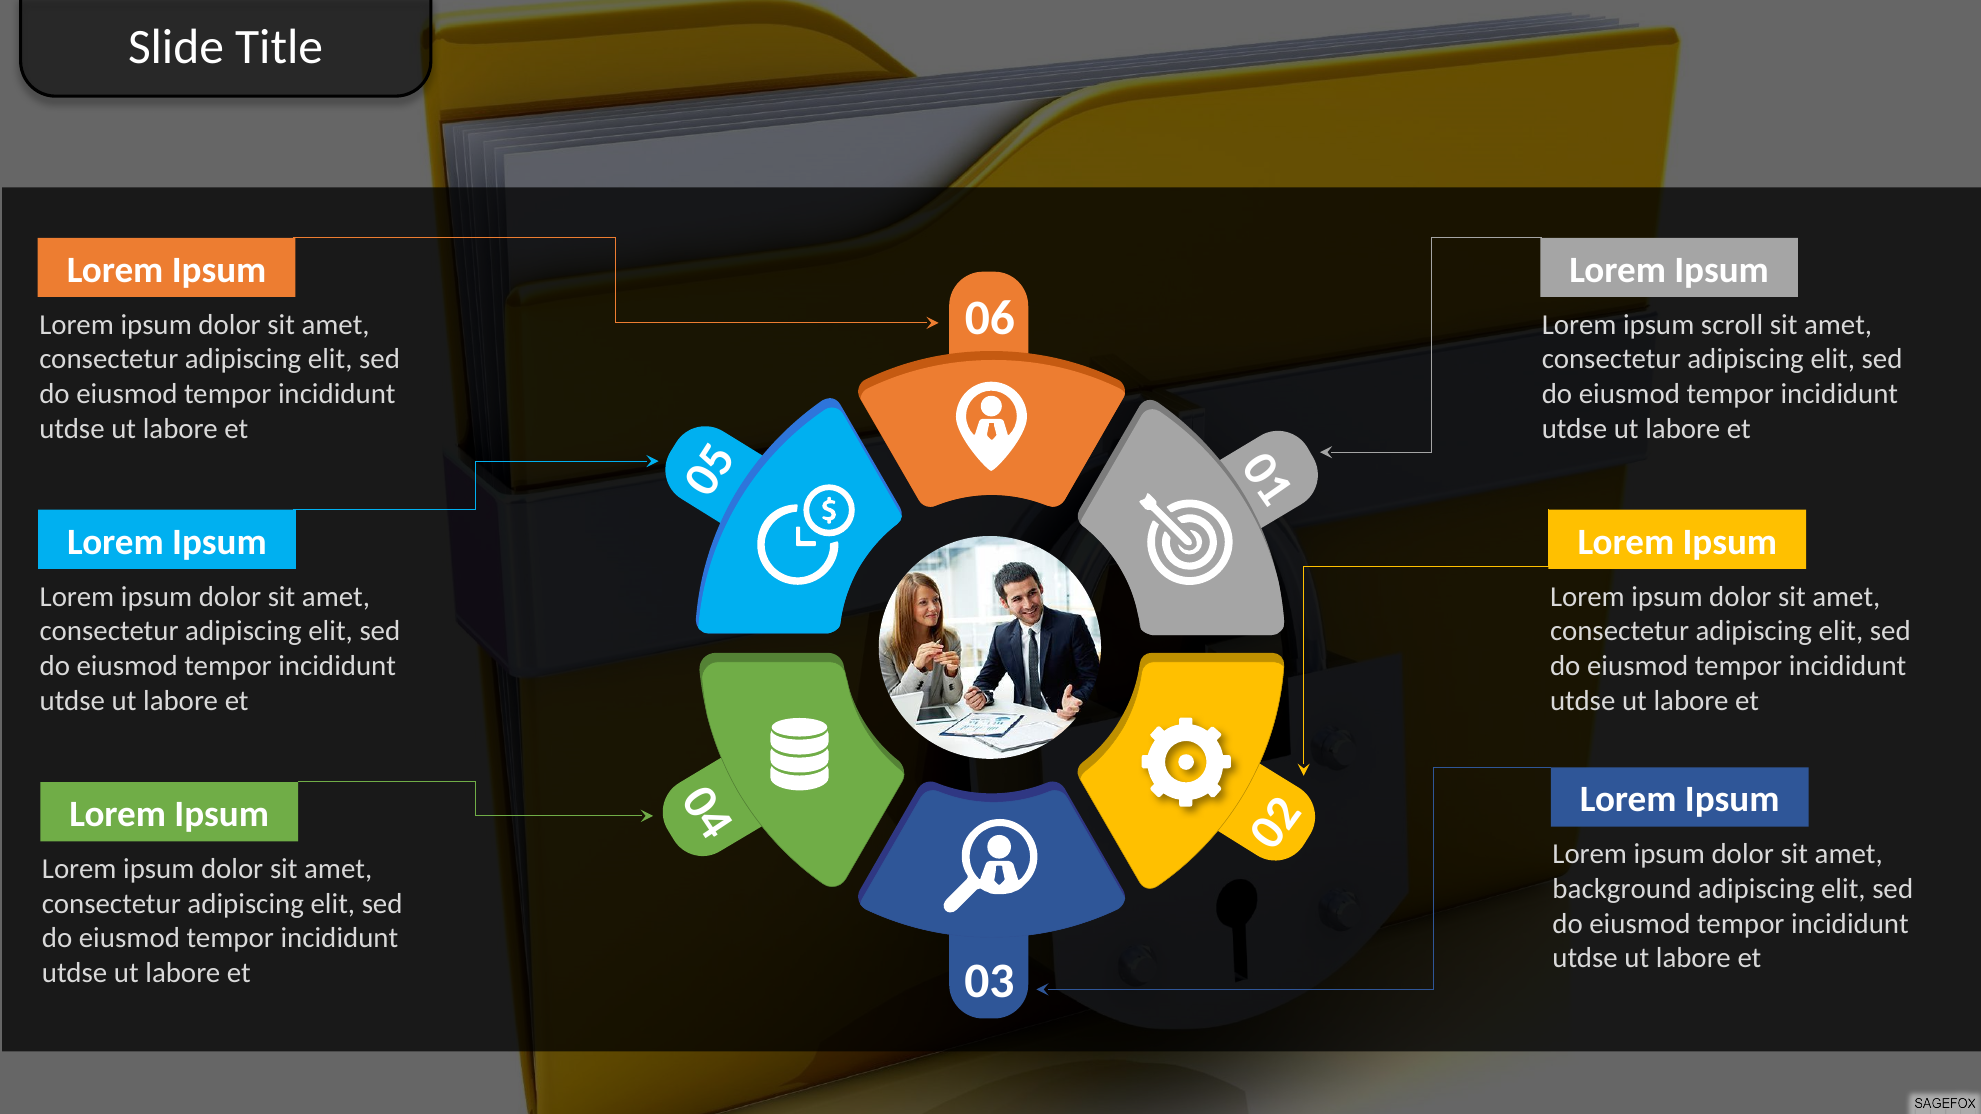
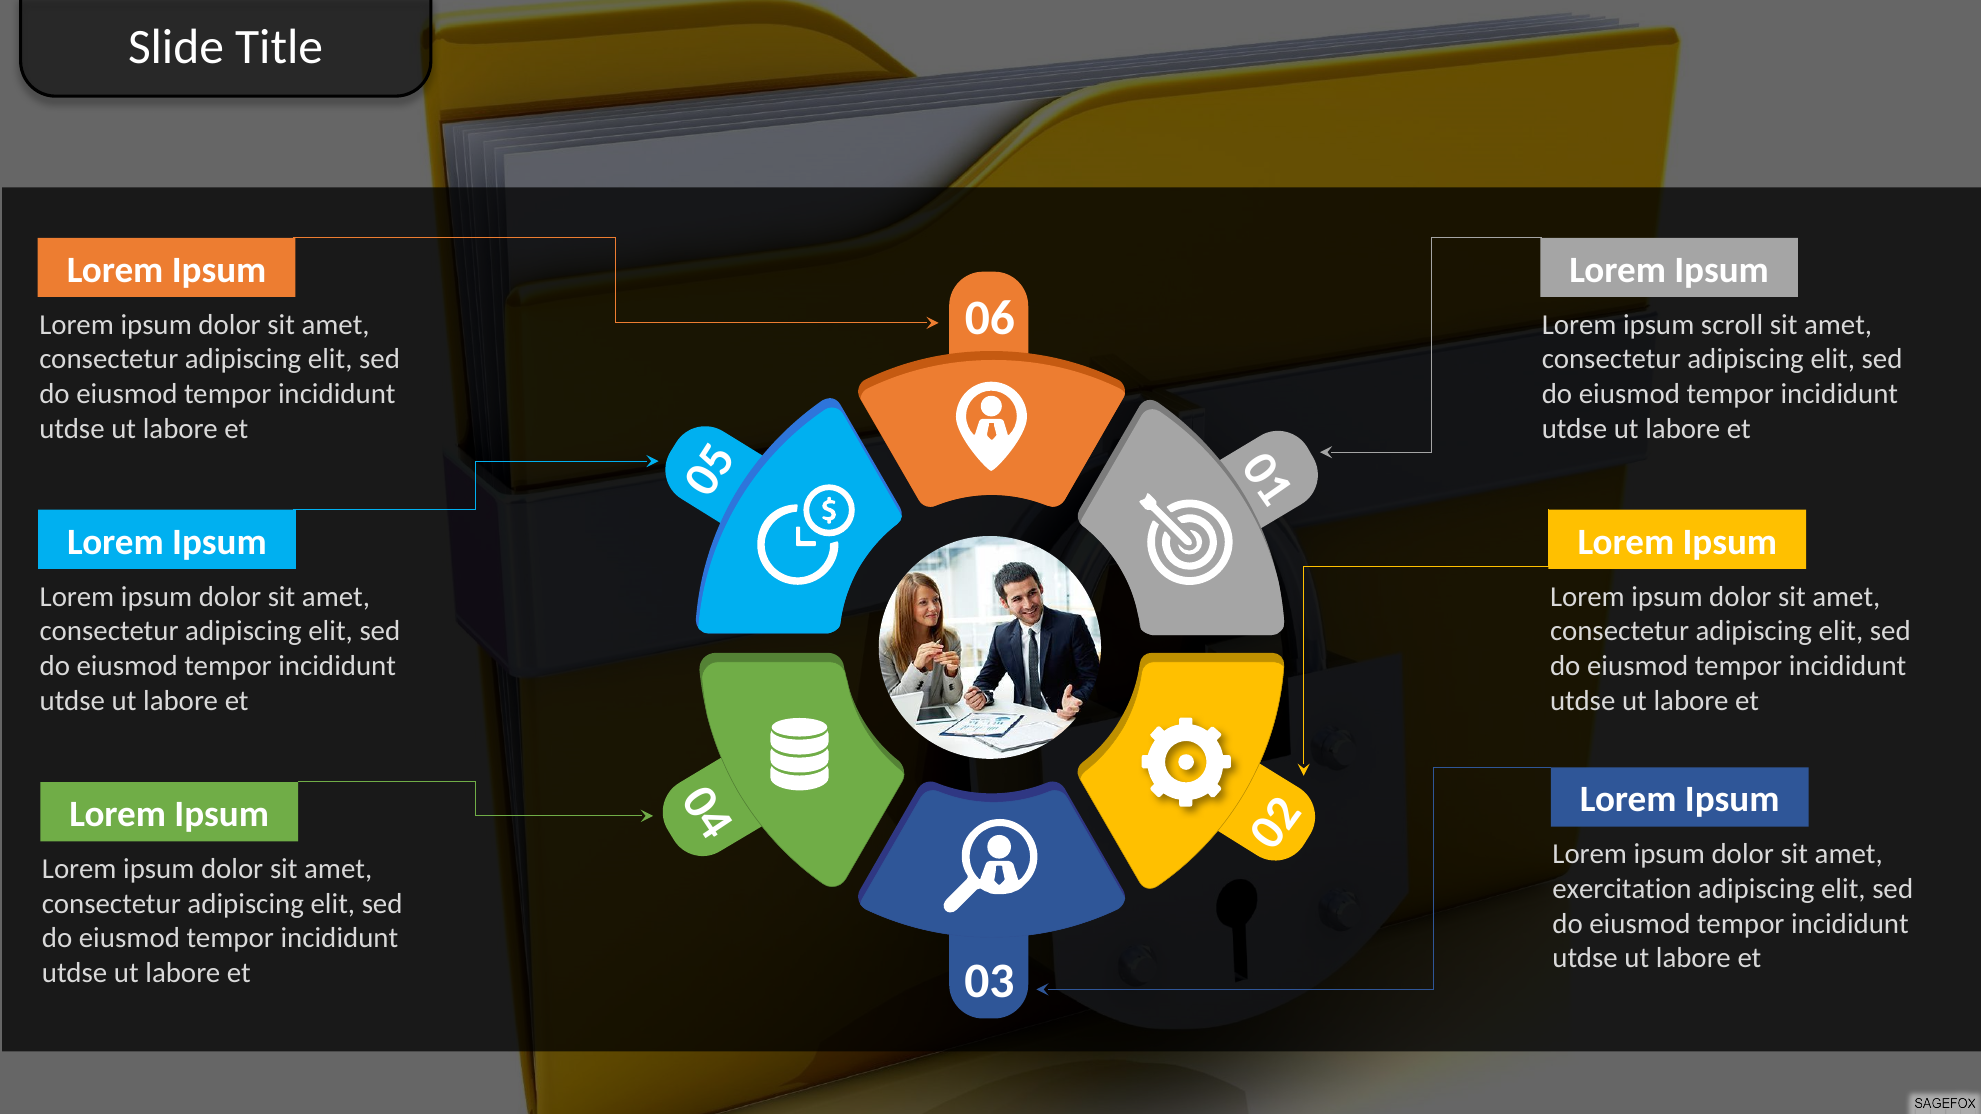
background: background -> exercitation
